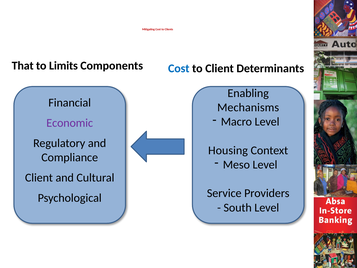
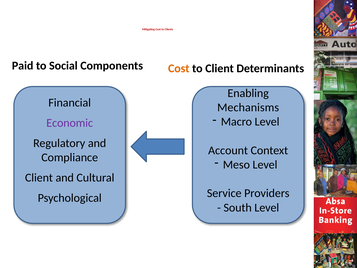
That: That -> Paid
Limits: Limits -> Social
Cost at (179, 68) colour: blue -> orange
Housing: Housing -> Account
